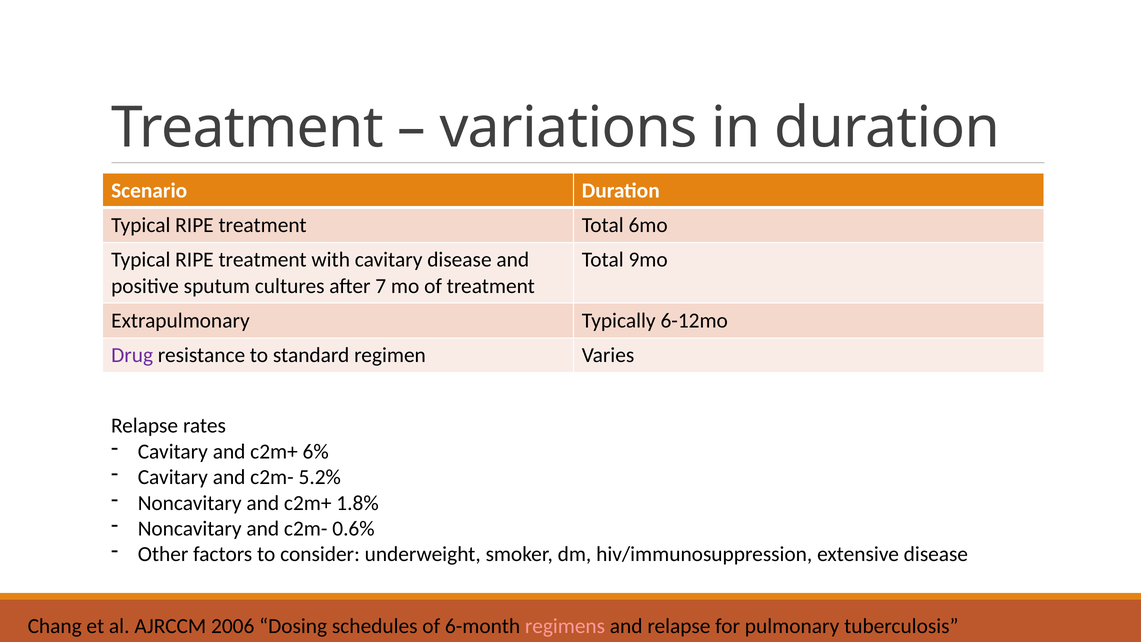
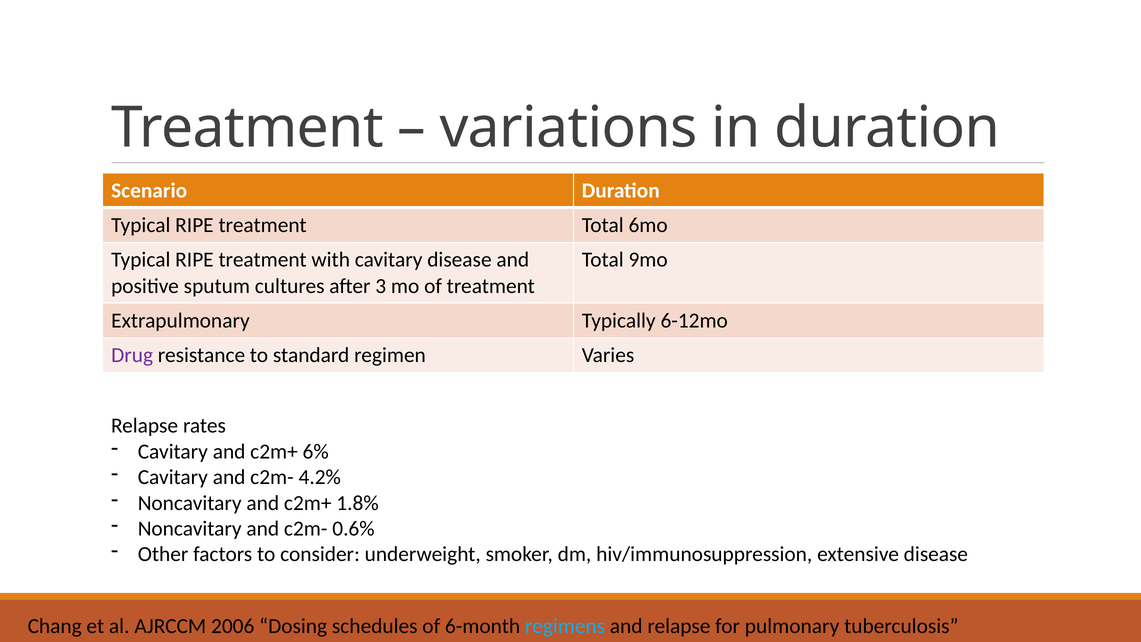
7: 7 -> 3
5.2%: 5.2% -> 4.2%
regimens colour: pink -> light blue
